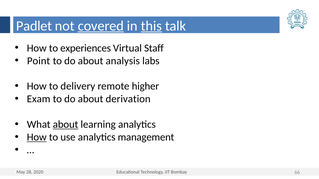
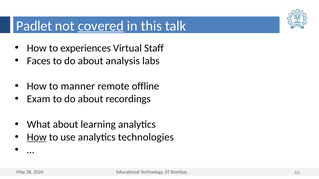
this underline: present -> none
Point: Point -> Faces
delivery: delivery -> manner
higher: higher -> offline
derivation: derivation -> recordings
about at (66, 125) underline: present -> none
management: management -> technologies
